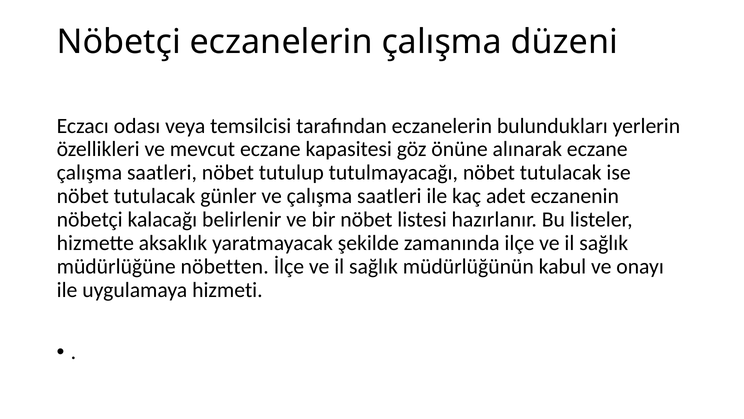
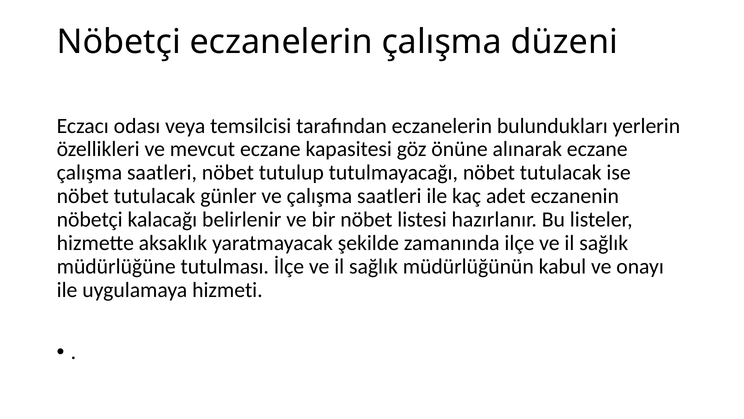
nöbetten: nöbetten -> tutulması
